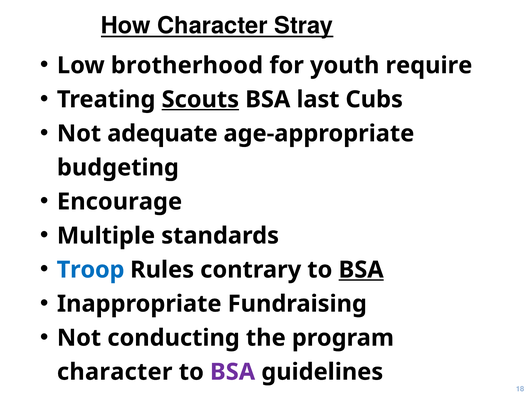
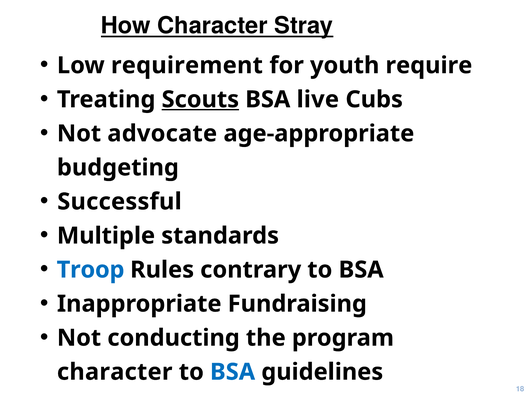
brotherhood: brotherhood -> requirement
last: last -> live
adequate: adequate -> advocate
Encourage: Encourage -> Successful
BSA at (361, 270) underline: present -> none
BSA at (233, 372) colour: purple -> blue
